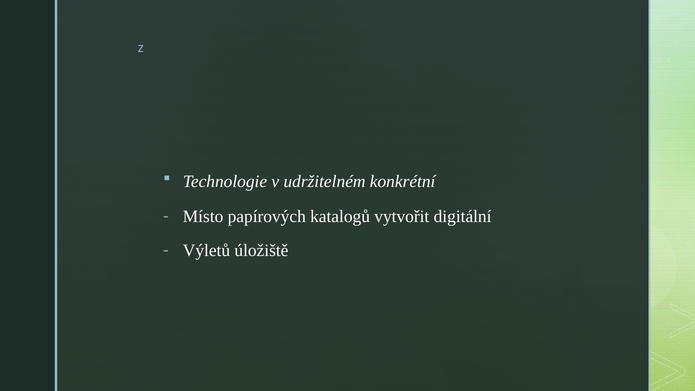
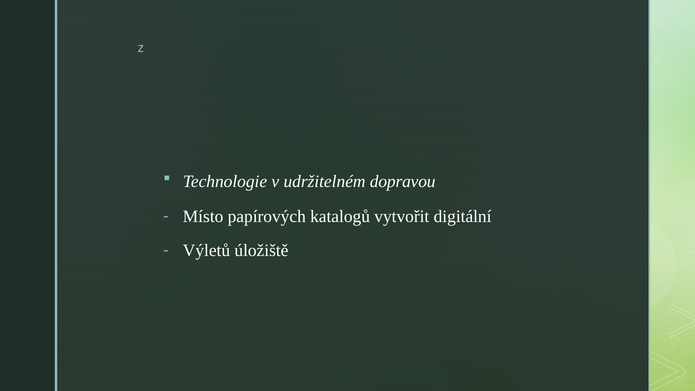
konkrétní: konkrétní -> dopravou
